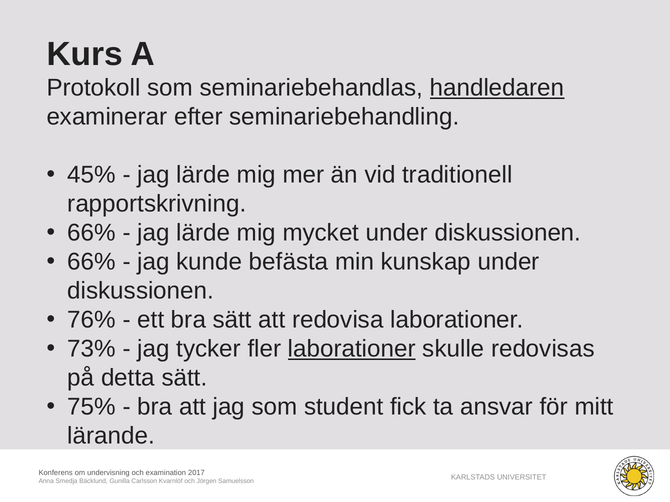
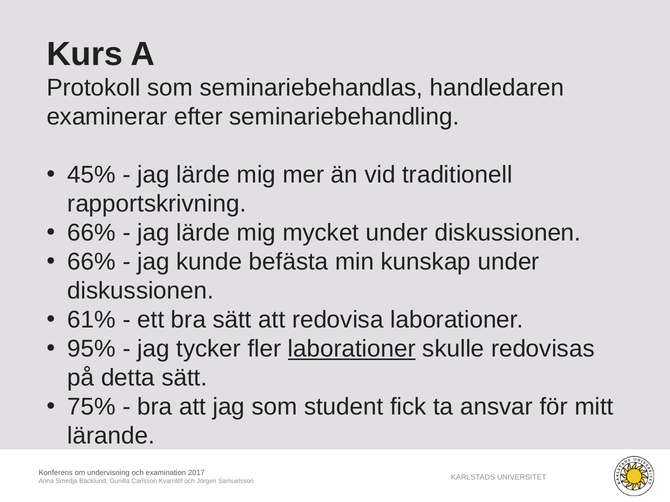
handledaren underline: present -> none
76%: 76% -> 61%
73%: 73% -> 95%
